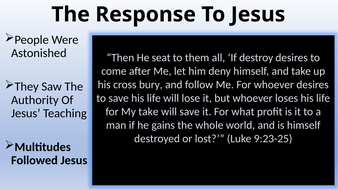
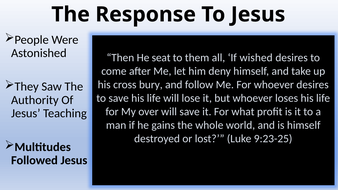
destroy: destroy -> wished
My take: take -> over
